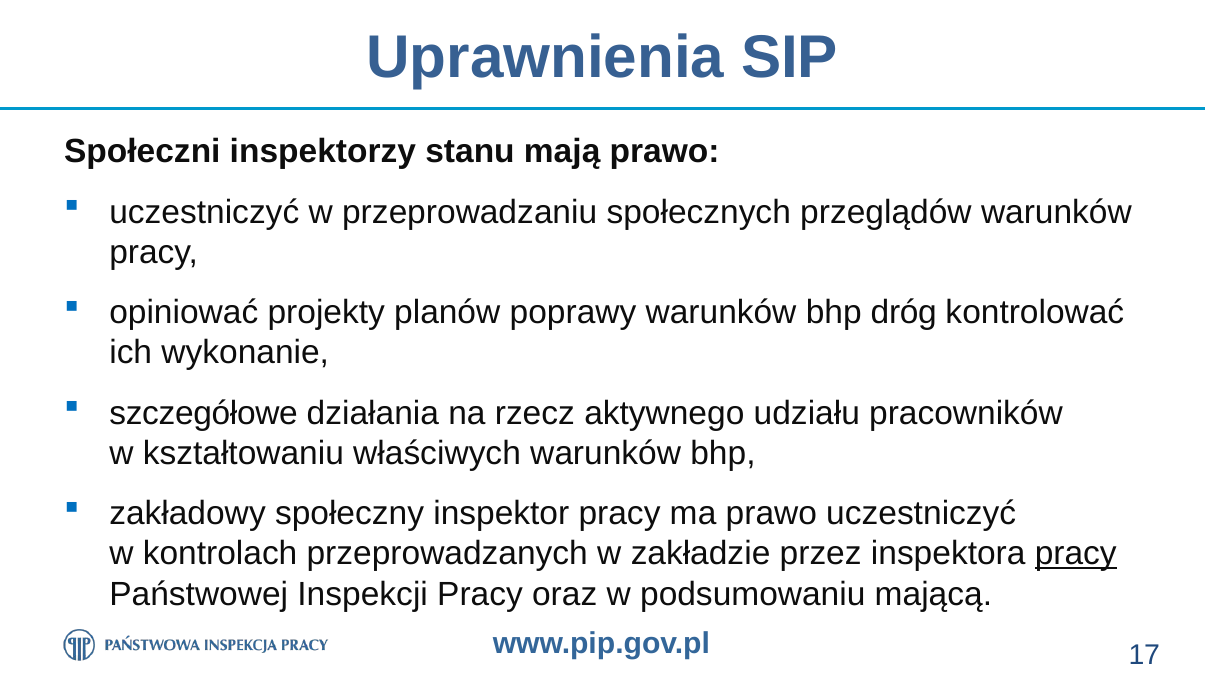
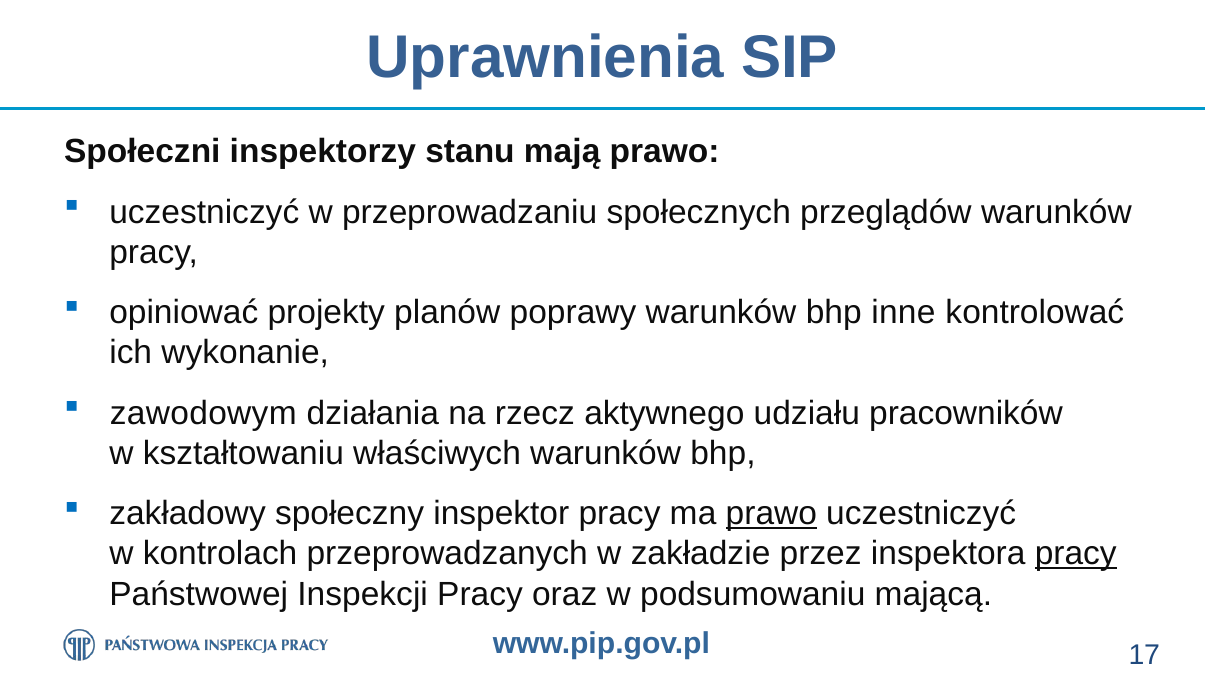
dróg: dróg -> inne
szczegółowe: szczegółowe -> zawodowym
prawo at (771, 513) underline: none -> present
